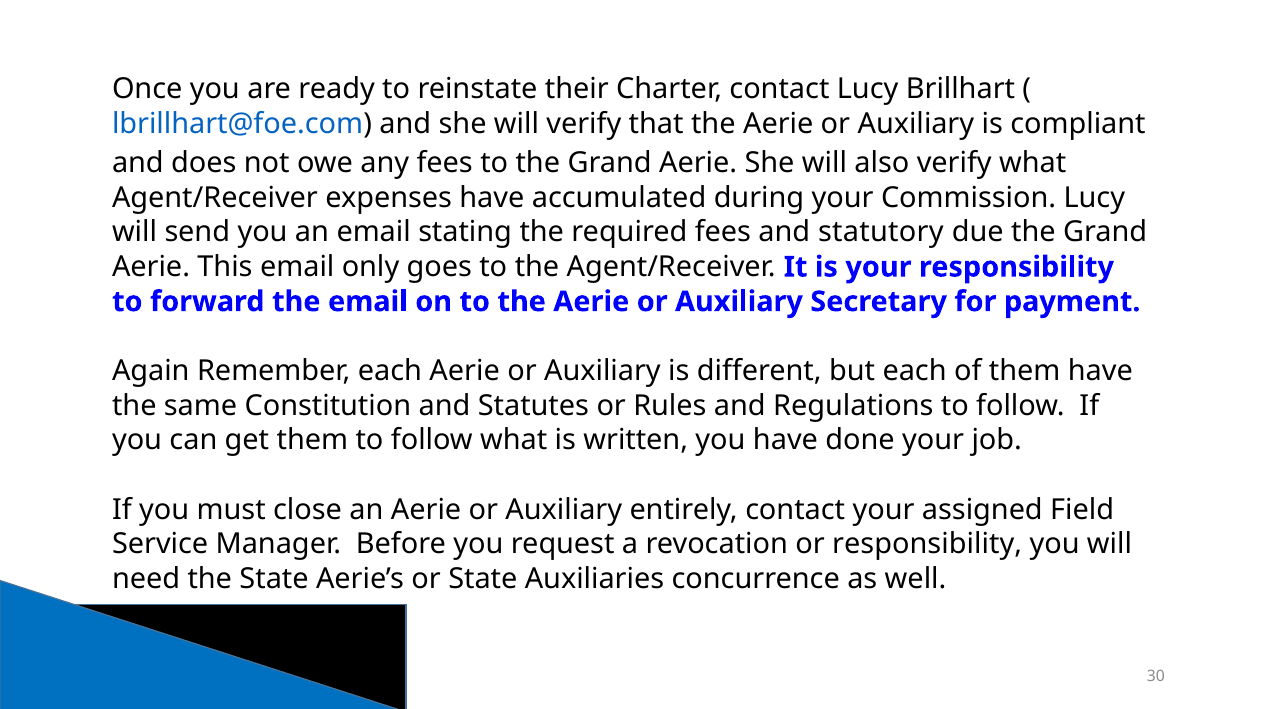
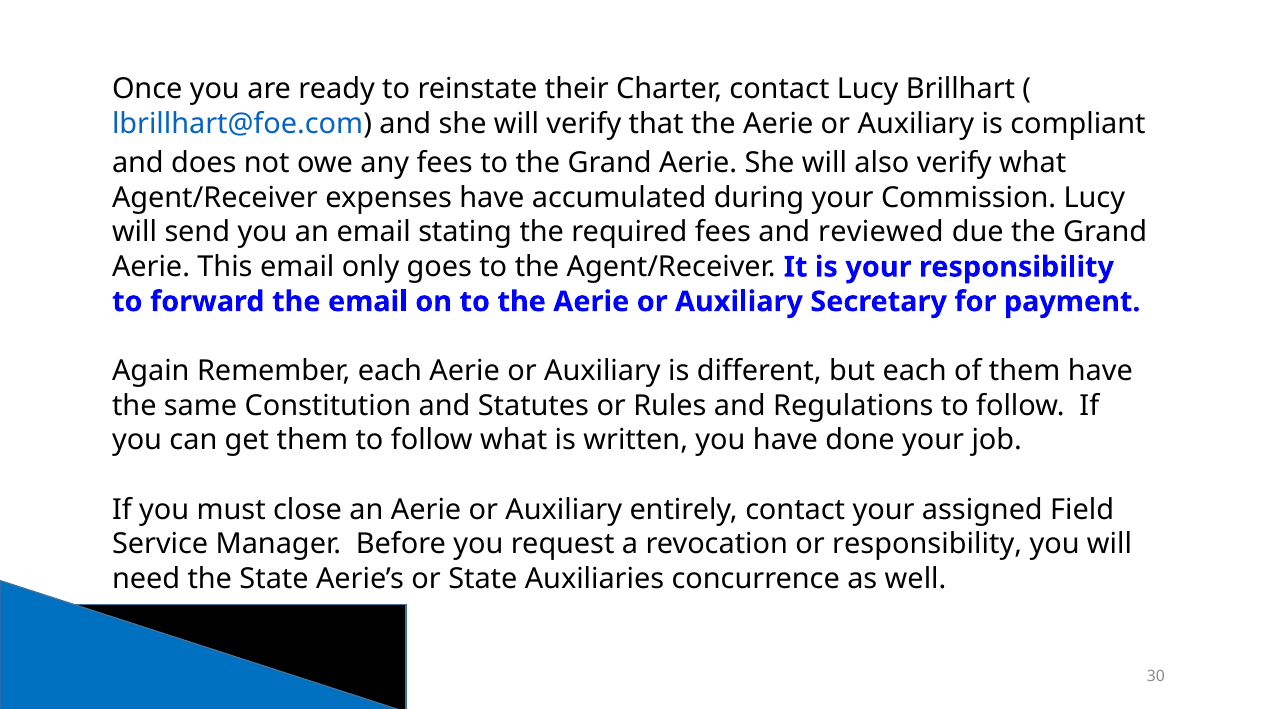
statutory: statutory -> reviewed
